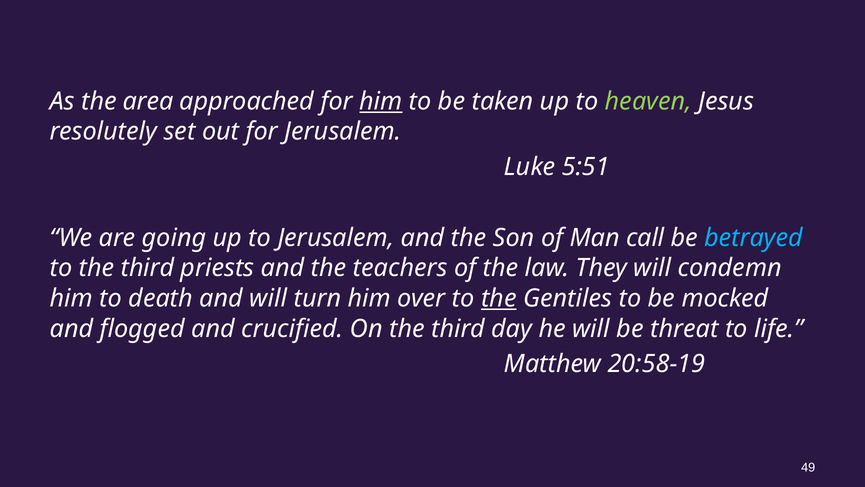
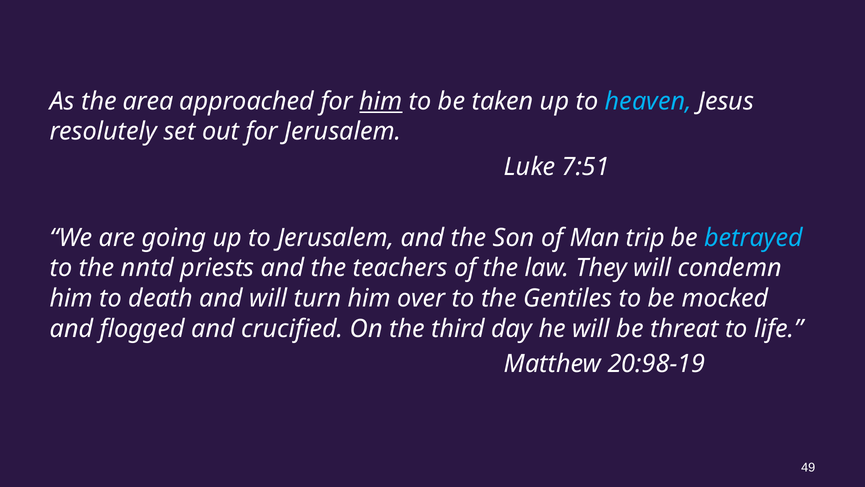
heaven colour: light green -> light blue
5:51: 5:51 -> 7:51
call: call -> trip
to the third: third -> nntd
the at (499, 298) underline: present -> none
20:58-19: 20:58-19 -> 20:98-19
